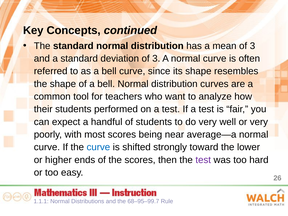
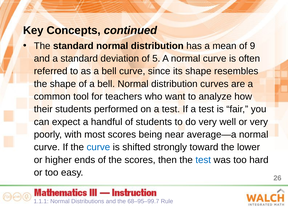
mean of 3: 3 -> 9
deviation of 3: 3 -> 5
test at (203, 160) colour: purple -> blue
